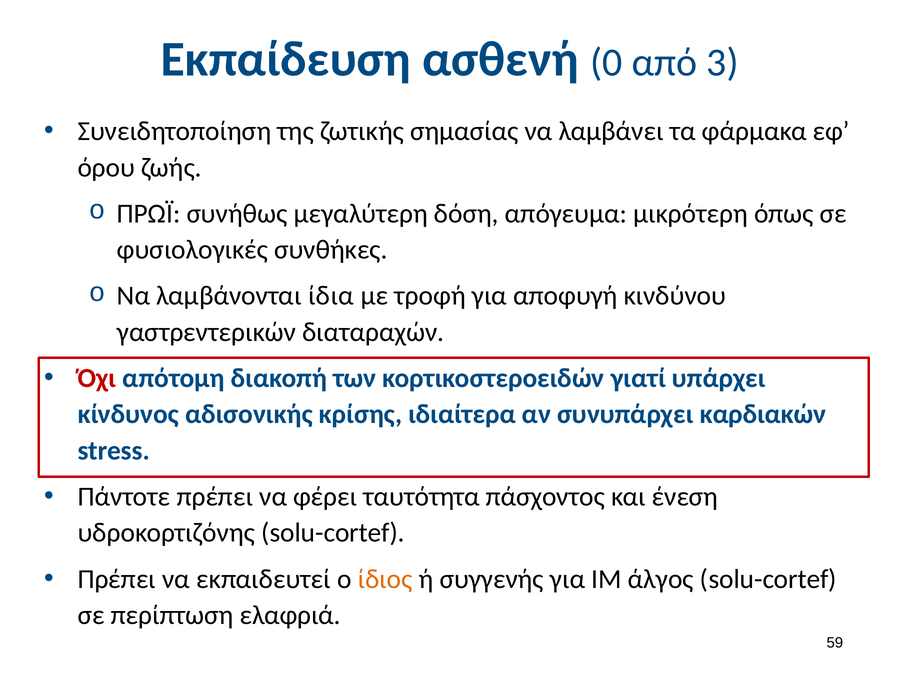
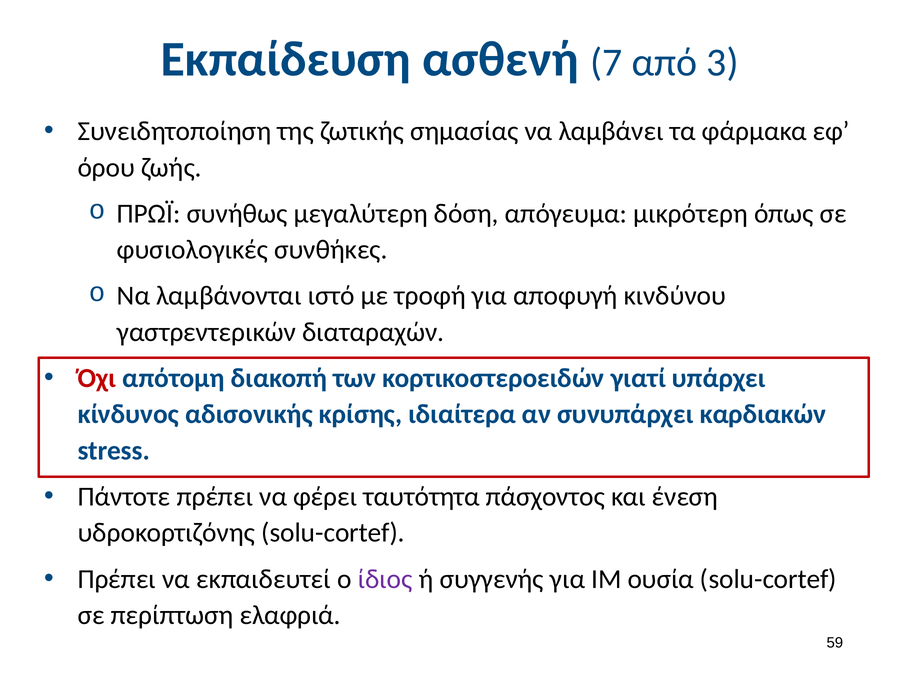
0: 0 -> 7
ίδια: ίδια -> ιστό
ίδιος colour: orange -> purple
άλγος: άλγος -> ουσία
